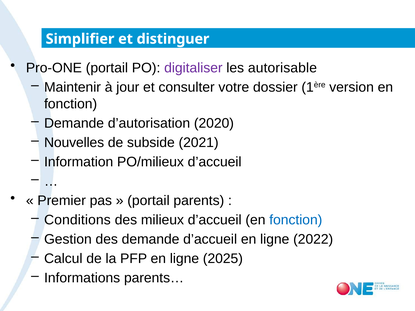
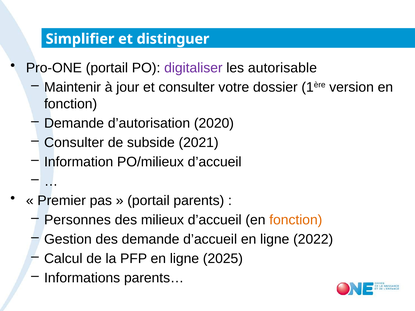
Nouvelles at (74, 143): Nouvelles -> Consulter
Conditions: Conditions -> Personnes
fonction at (296, 220) colour: blue -> orange
